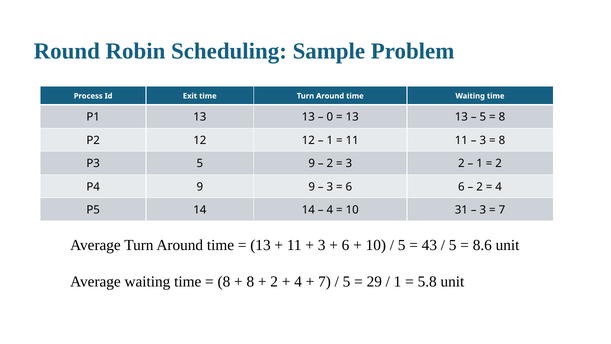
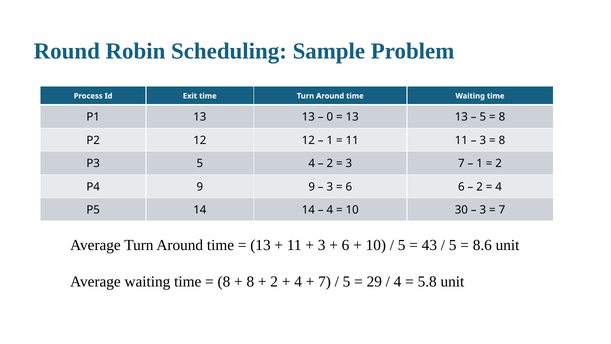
5 9: 9 -> 4
3 2: 2 -> 7
31: 31 -> 30
1 at (398, 282): 1 -> 4
